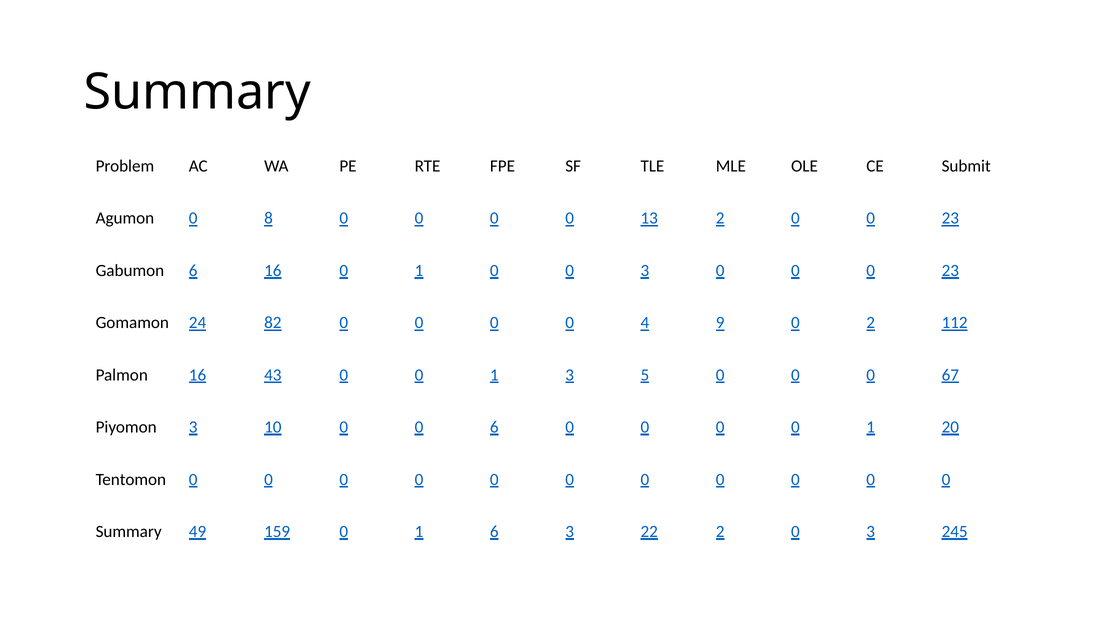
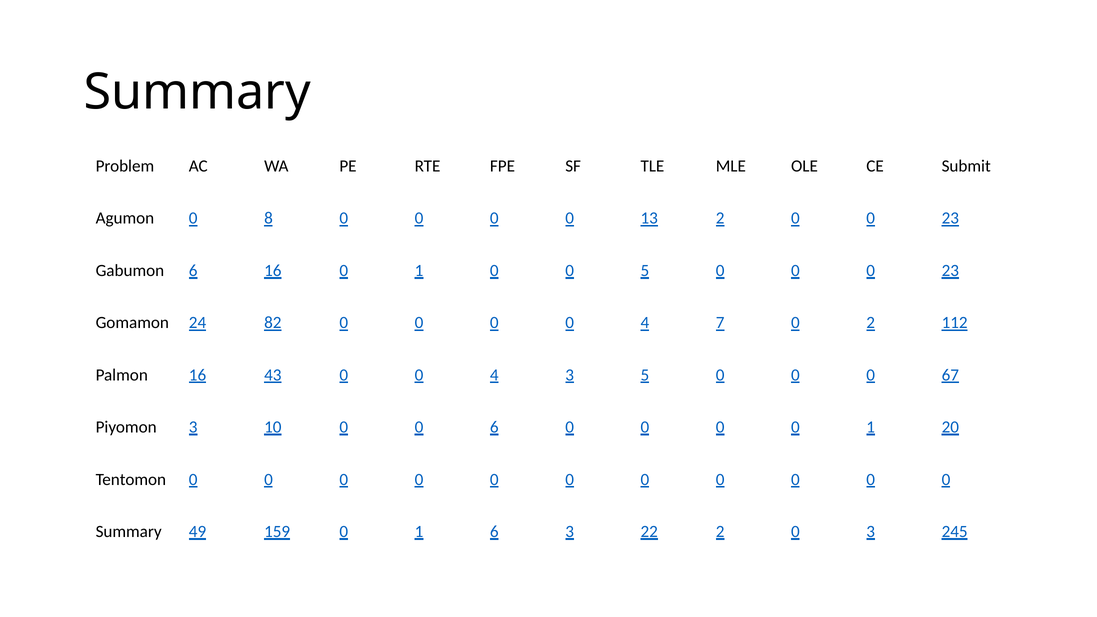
0 0 3: 3 -> 5
9: 9 -> 7
43 0 0 1: 1 -> 4
